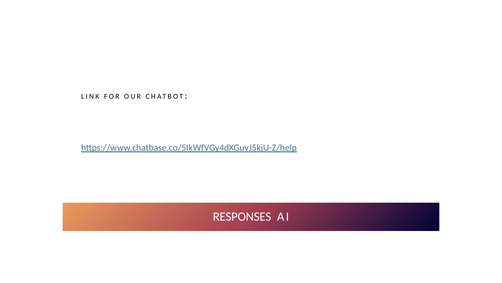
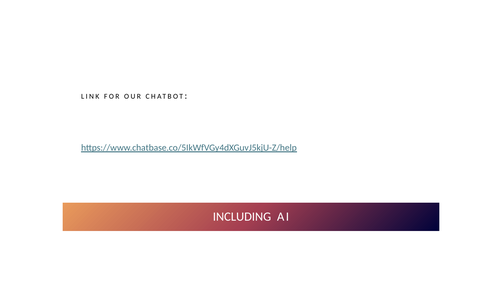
RESPONSES: RESPONSES -> INCLUDING
